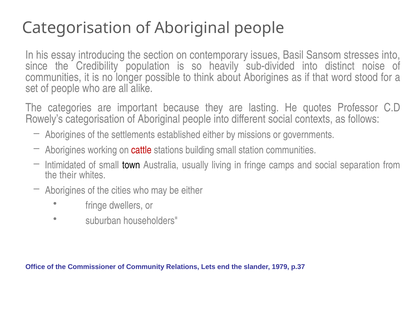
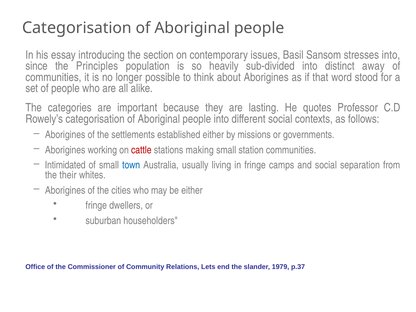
Credibility: Credibility -> Principles
noise: noise -> away
building: building -> making
town colour: black -> blue
